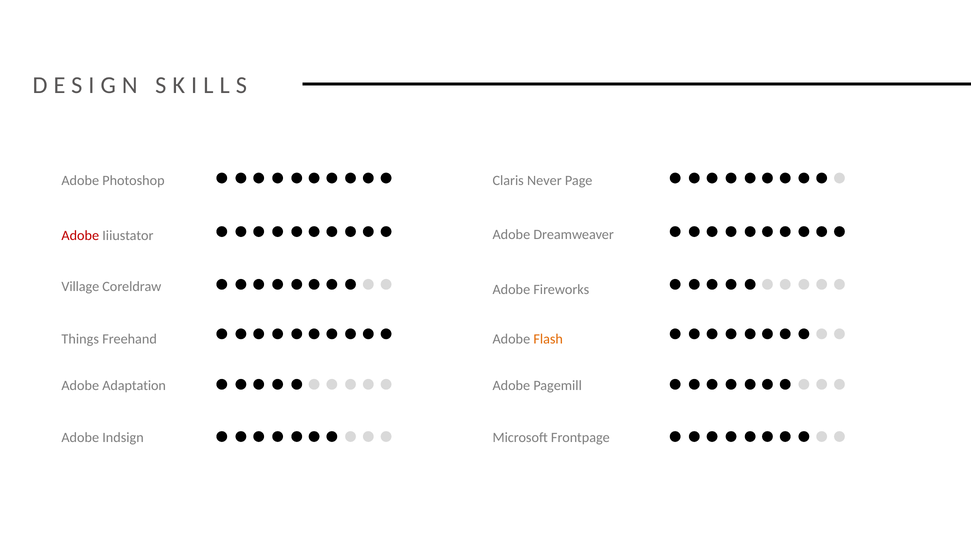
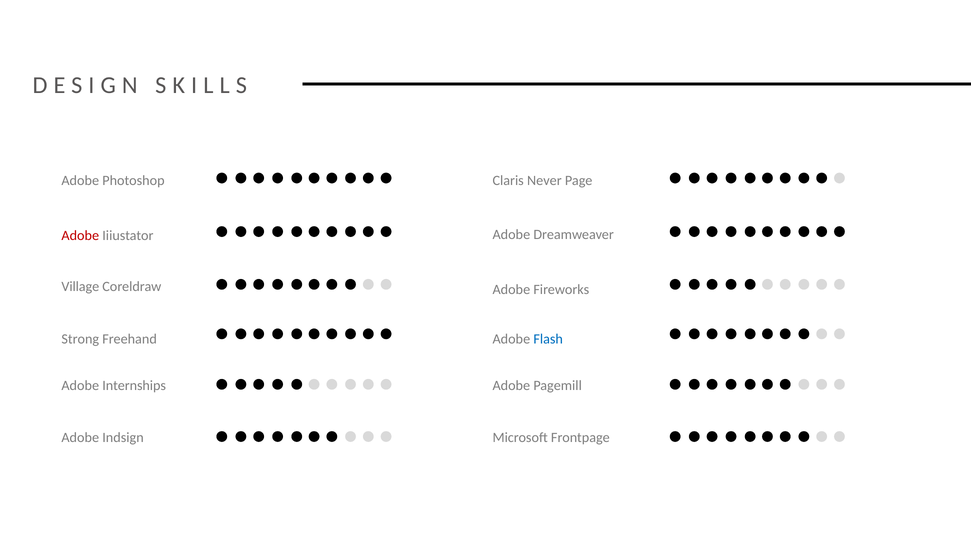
Things: Things -> Strong
Flash colour: orange -> blue
Adaptation: Adaptation -> Internships
